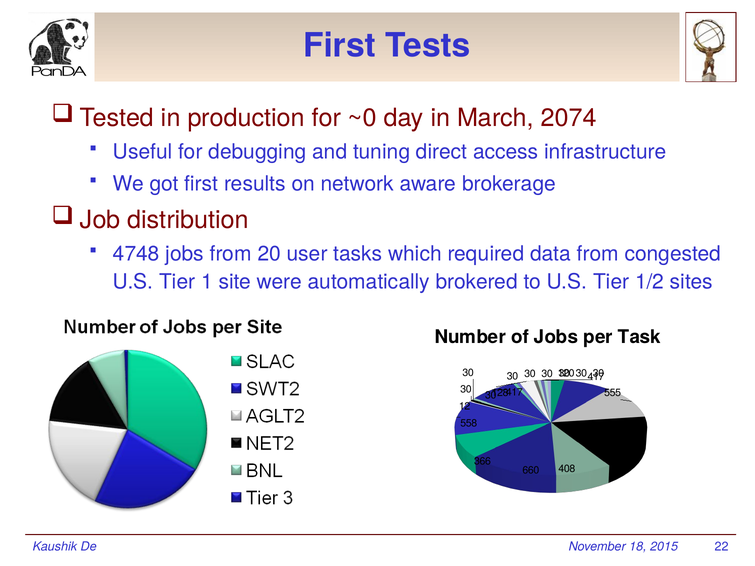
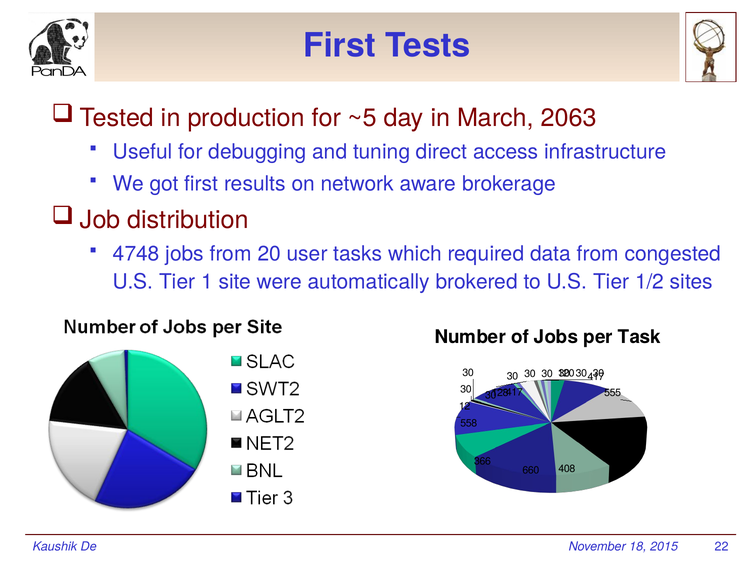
~0: ~0 -> ~5
2074: 2074 -> 2063
